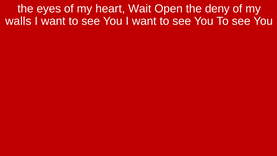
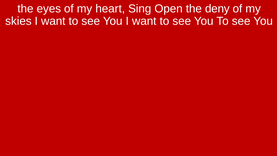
Wait: Wait -> Sing
walls: walls -> skies
